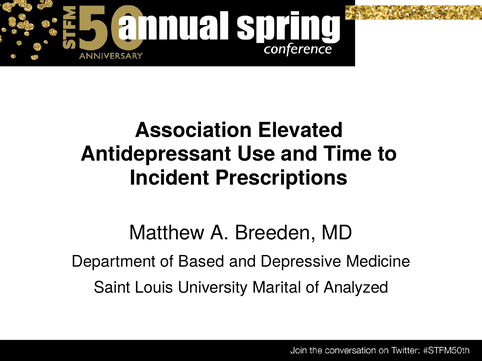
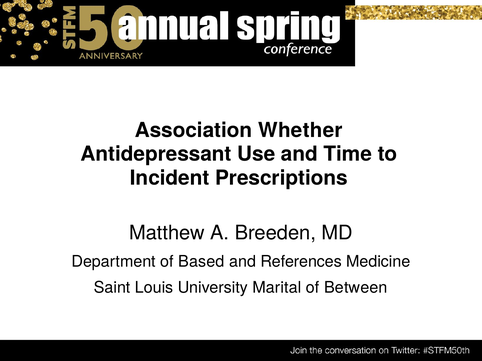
Elevated: Elevated -> Whether
Depressive: Depressive -> References
Analyzed: Analyzed -> Between
